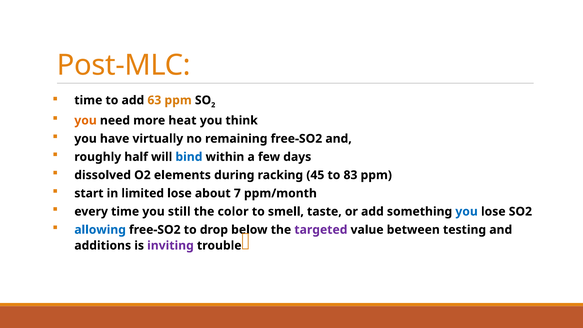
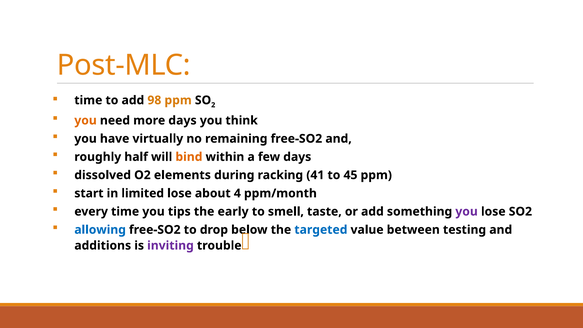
63: 63 -> 98
more heat: heat -> days
bind colour: blue -> orange
45: 45 -> 41
83: 83 -> 45
7: 7 -> 4
still: still -> tips
color: color -> early
you at (467, 211) colour: blue -> purple
targeted colour: purple -> blue
